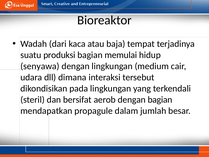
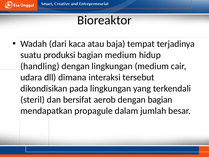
bagian memulai: memulai -> medium
senyawa: senyawa -> handling
